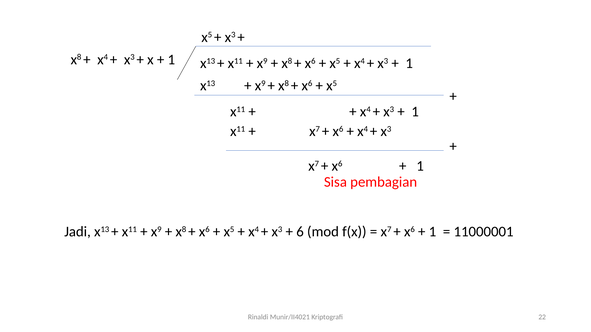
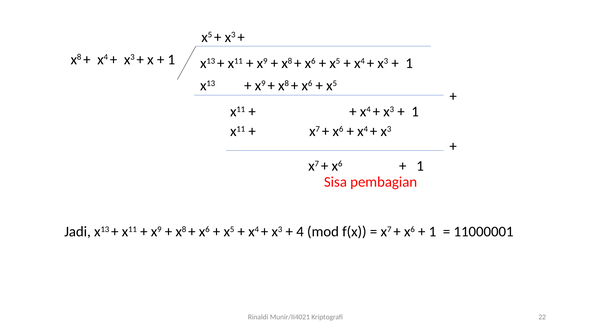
6: 6 -> 4
